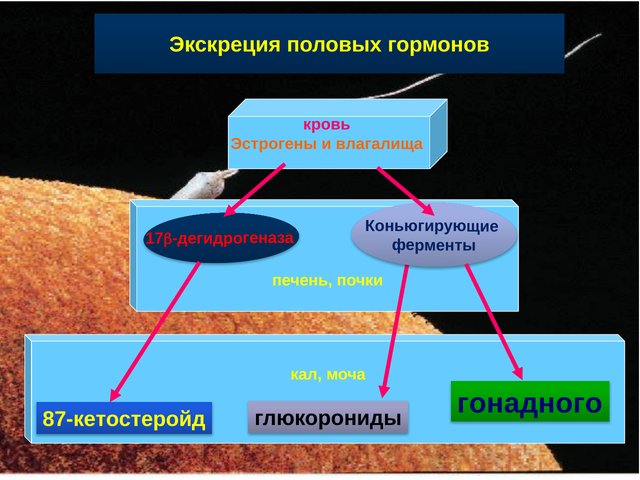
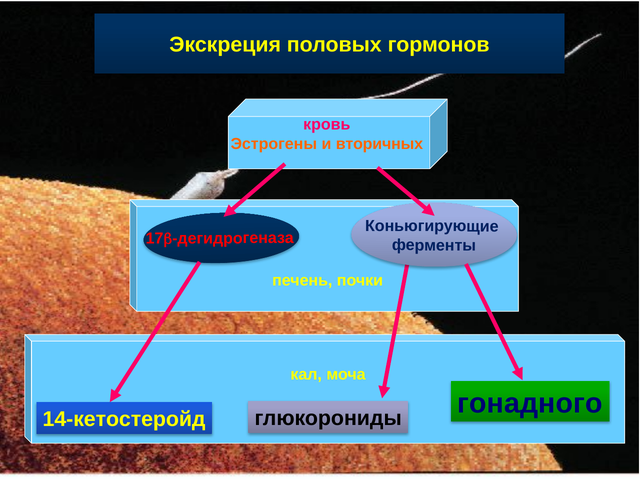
влагалища: влагалища -> вторичных
87-кетостеройд: 87-кетостеройд -> 14-кетостеройд
